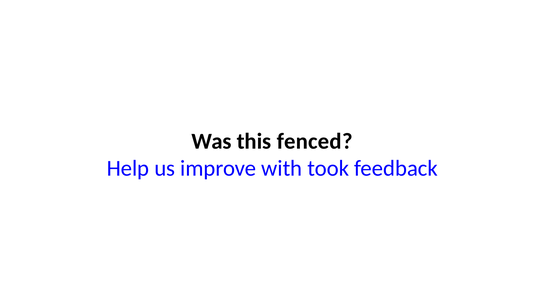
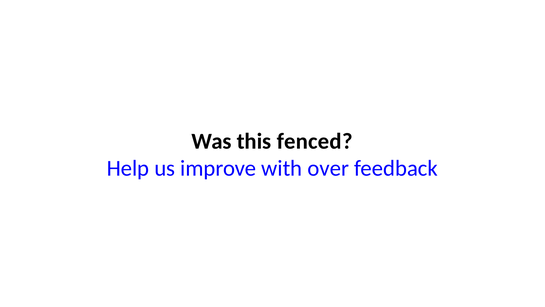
took: took -> over
